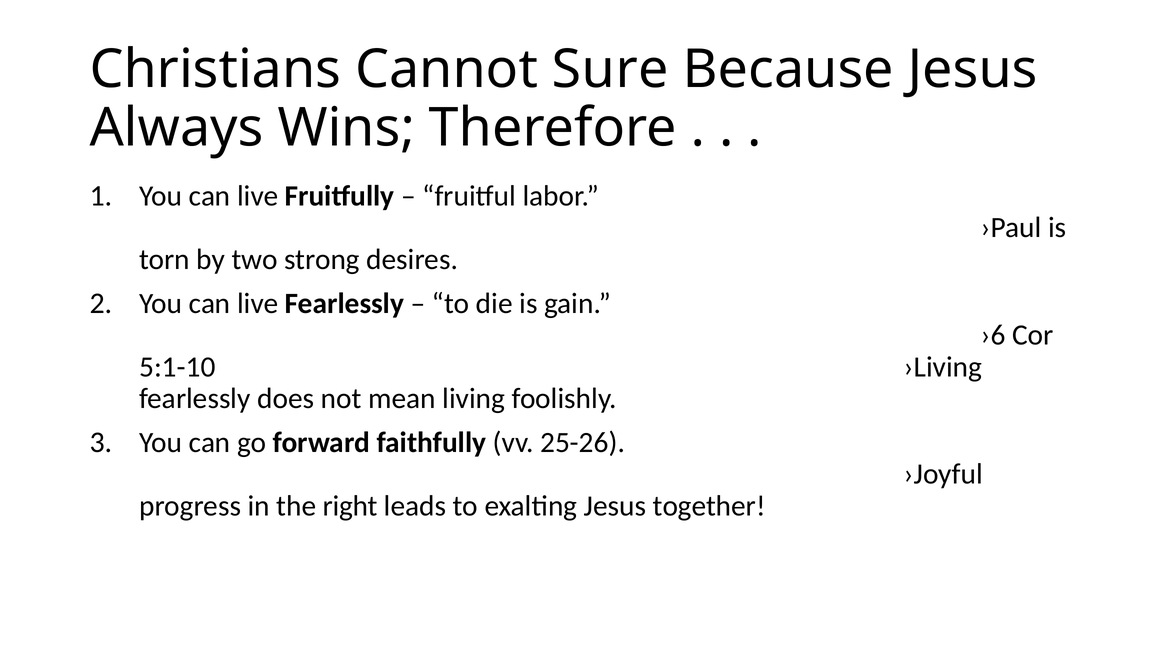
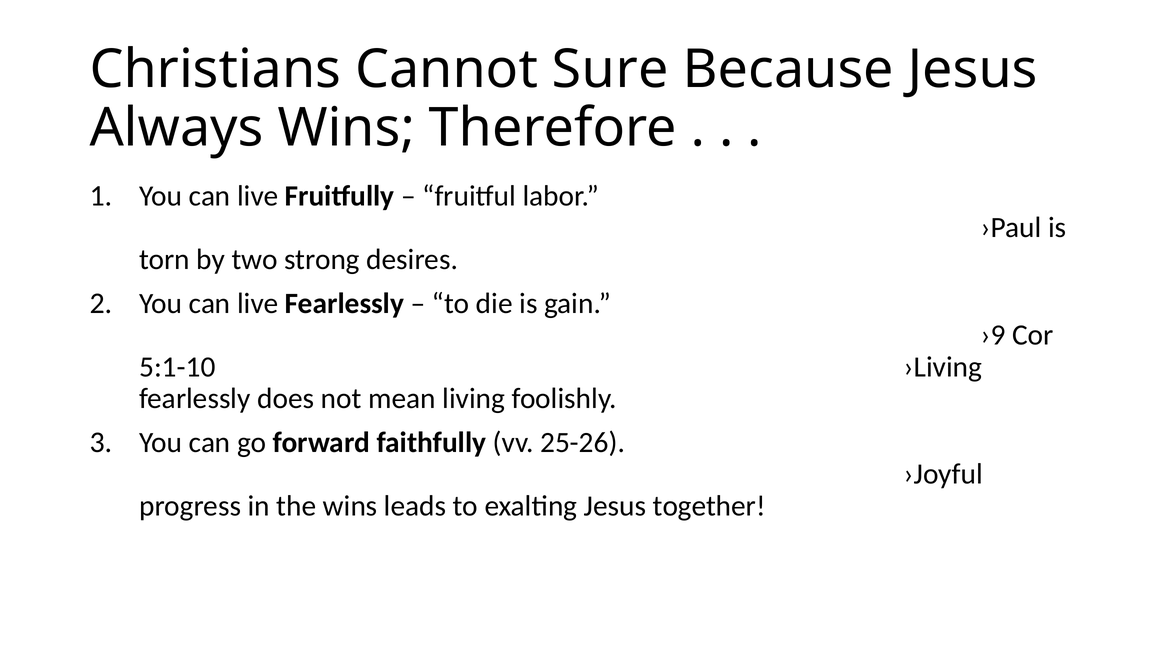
›6: ›6 -> ›9
the right: right -> wins
